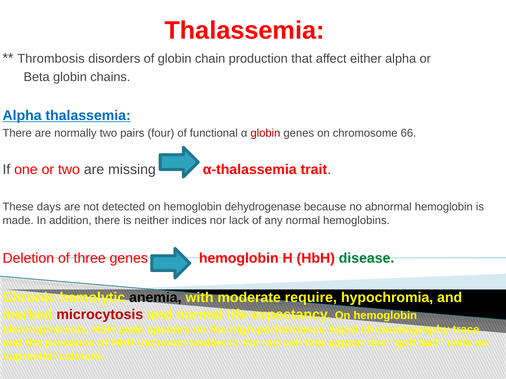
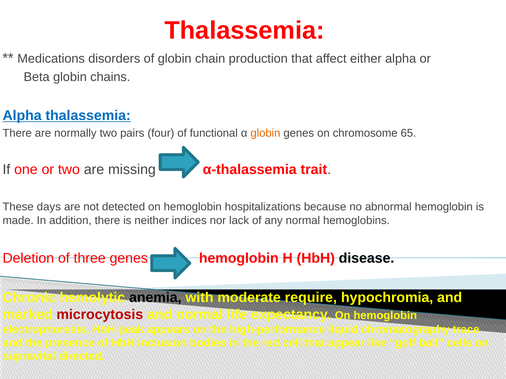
Thrombosis: Thrombosis -> Medications
globin at (265, 133) colour: red -> orange
66: 66 -> 65
dehydrogenase: dehydrogenase -> hospitalizations
disease colour: green -> black
calcium: calcium -> directed
